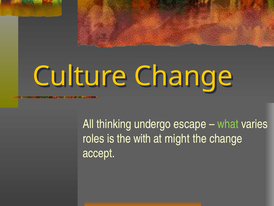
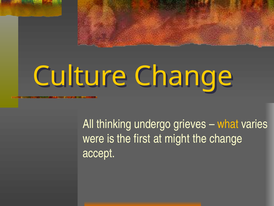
escape: escape -> grieves
what colour: light green -> yellow
roles: roles -> were
with: with -> first
